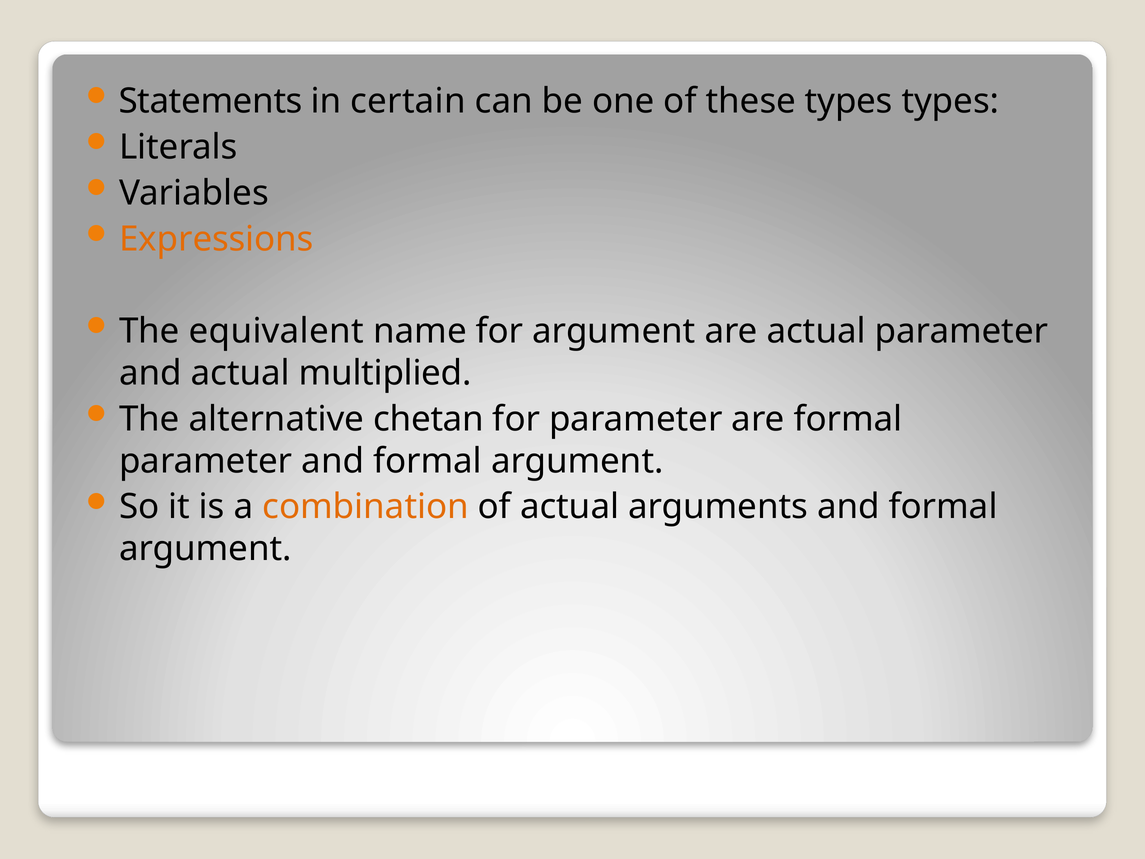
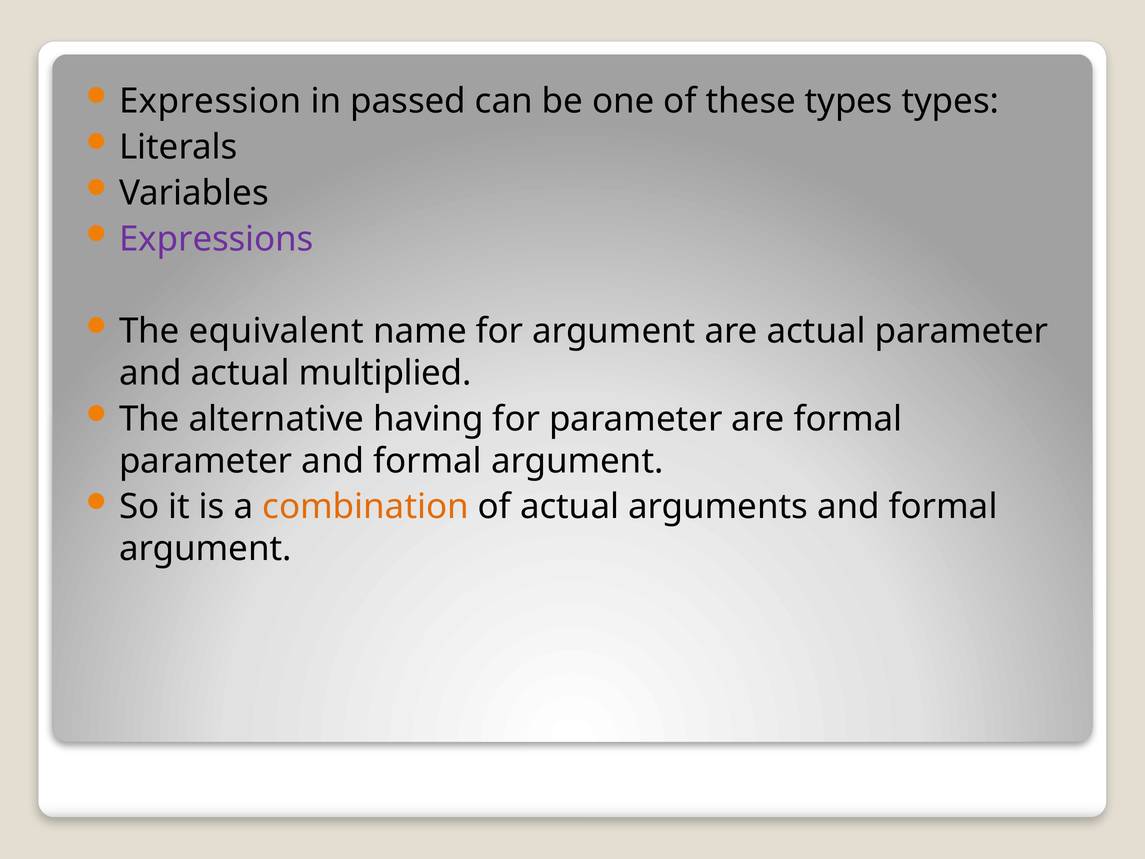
Statements: Statements -> Expression
certain: certain -> passed
Expressions colour: orange -> purple
chetan: chetan -> having
